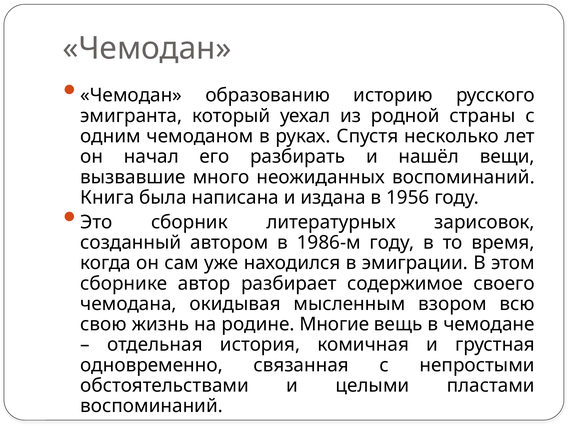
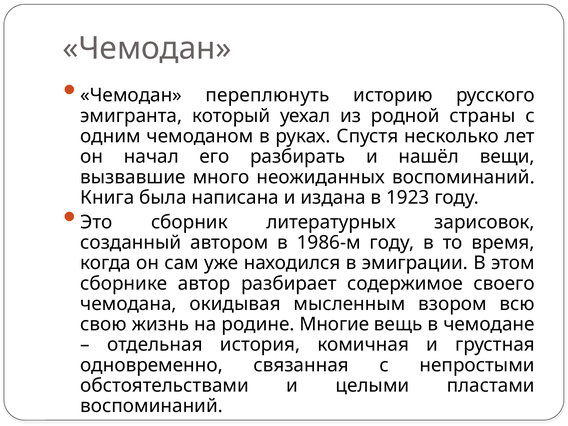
образованию: образованию -> переплюнуть
1956: 1956 -> 1923
